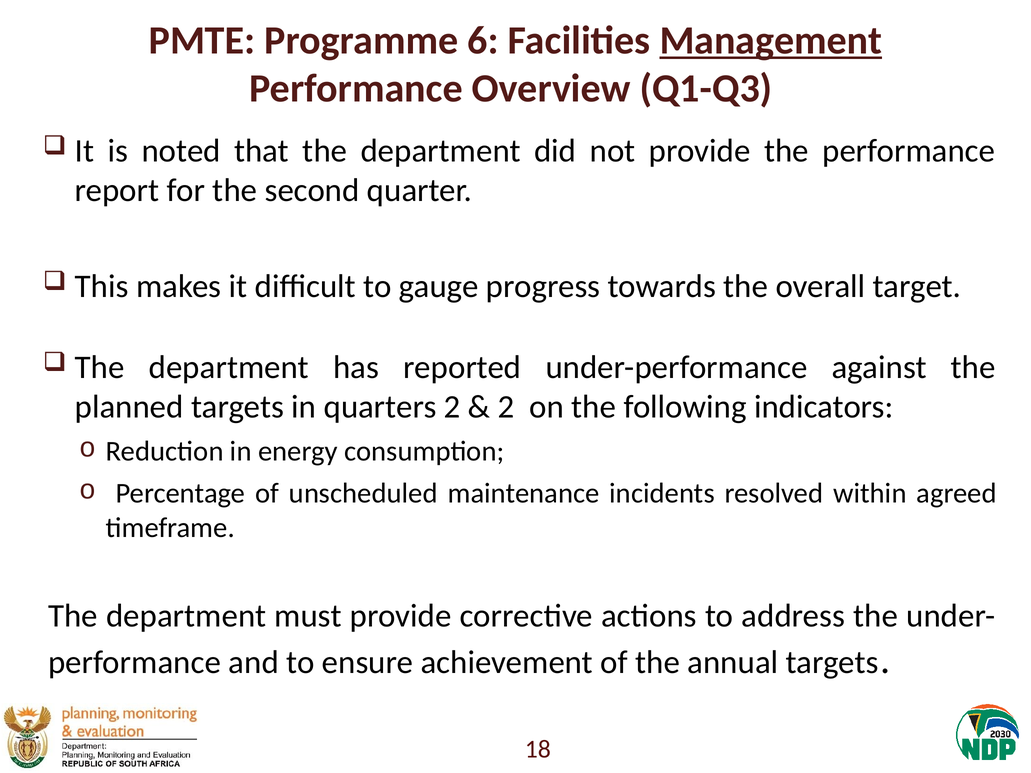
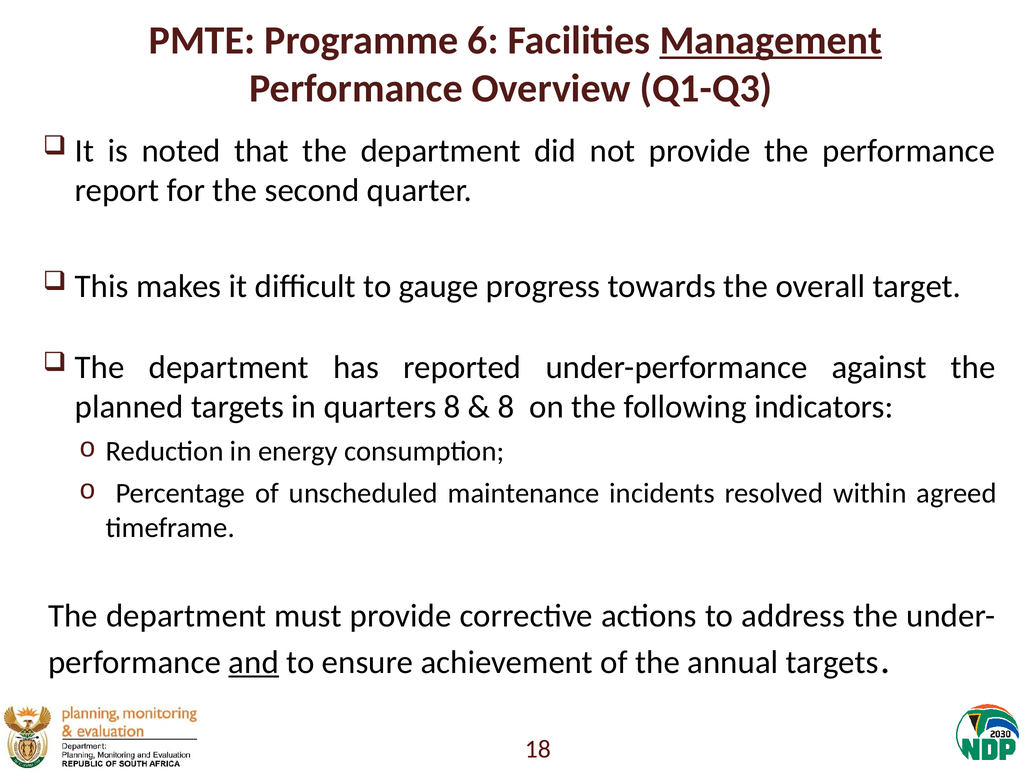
quarters 2: 2 -> 8
2 at (506, 407): 2 -> 8
and underline: none -> present
